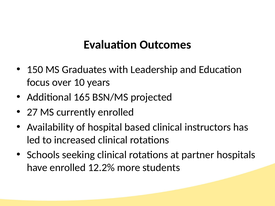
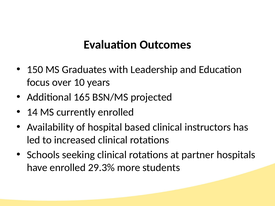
27: 27 -> 14
12.2%: 12.2% -> 29.3%
